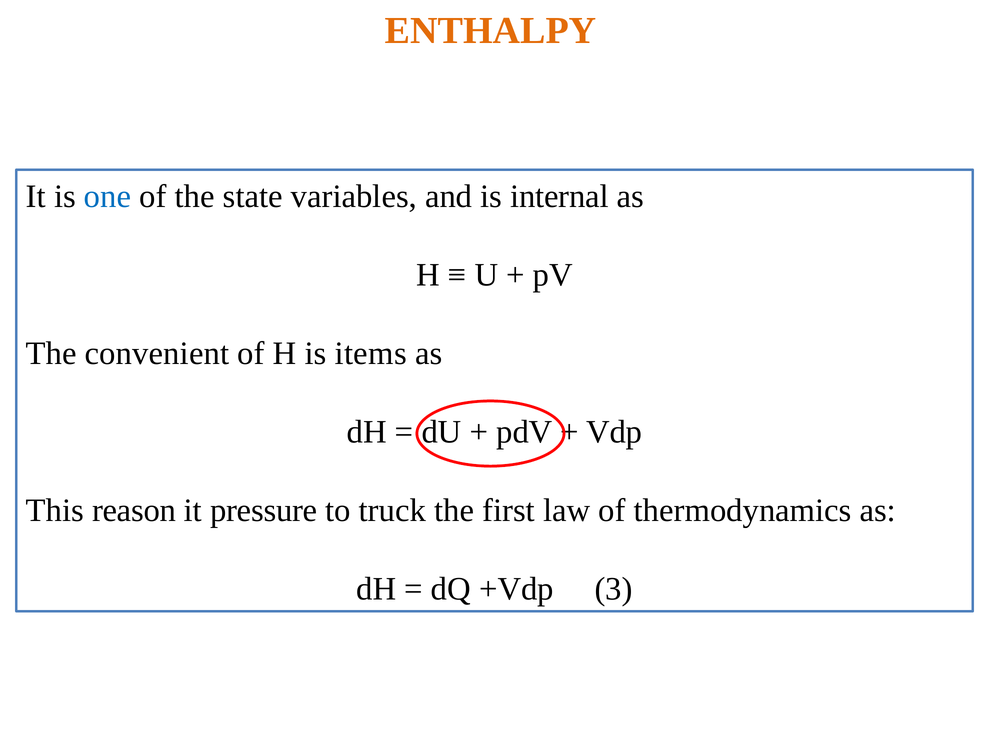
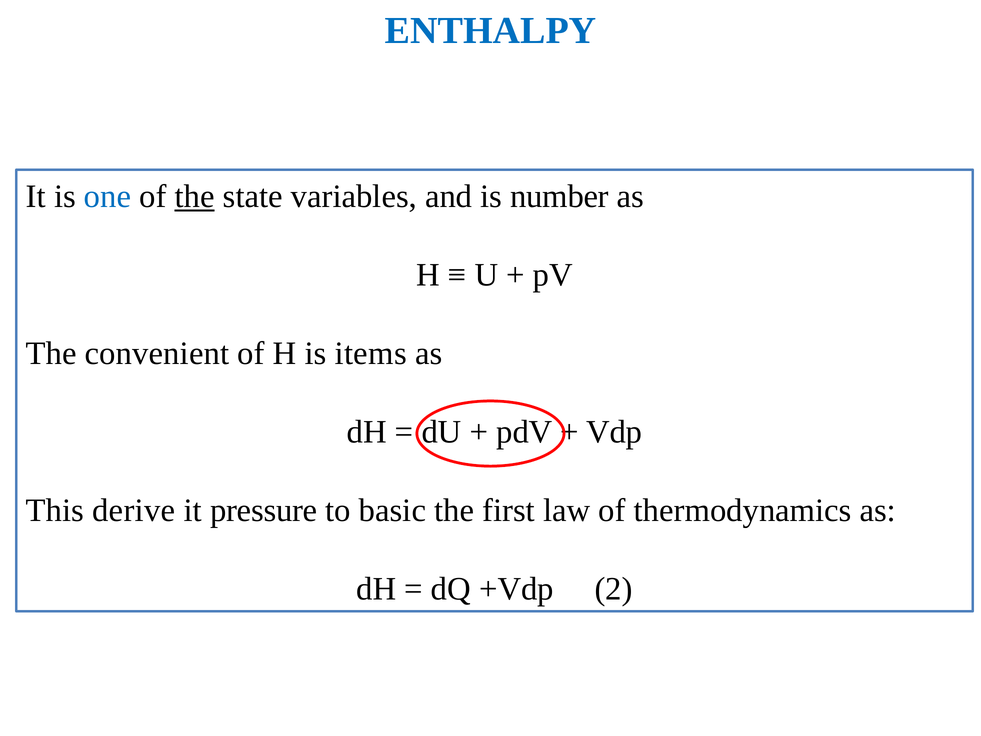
ENTHALPY colour: orange -> blue
the at (195, 196) underline: none -> present
internal: internal -> number
reason: reason -> derive
truck: truck -> basic
3: 3 -> 2
